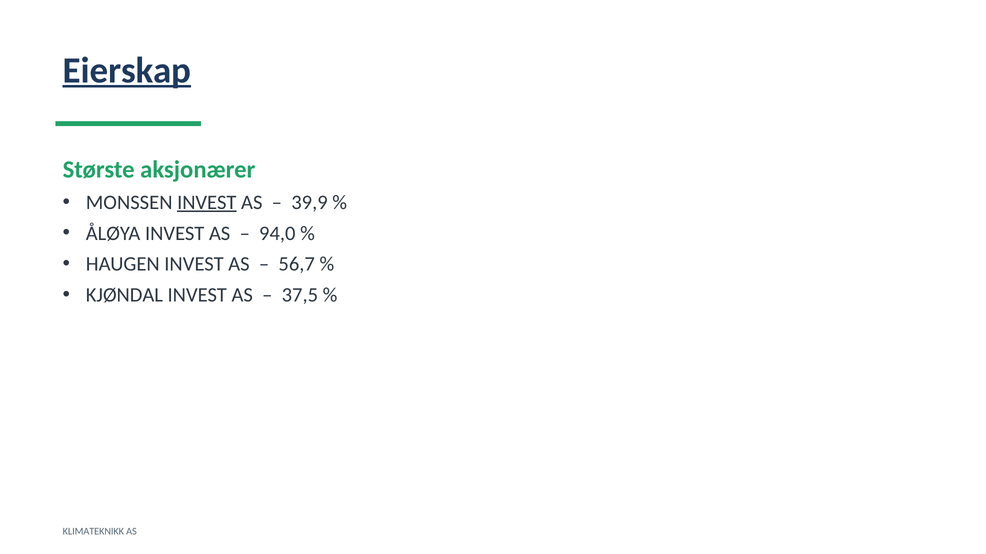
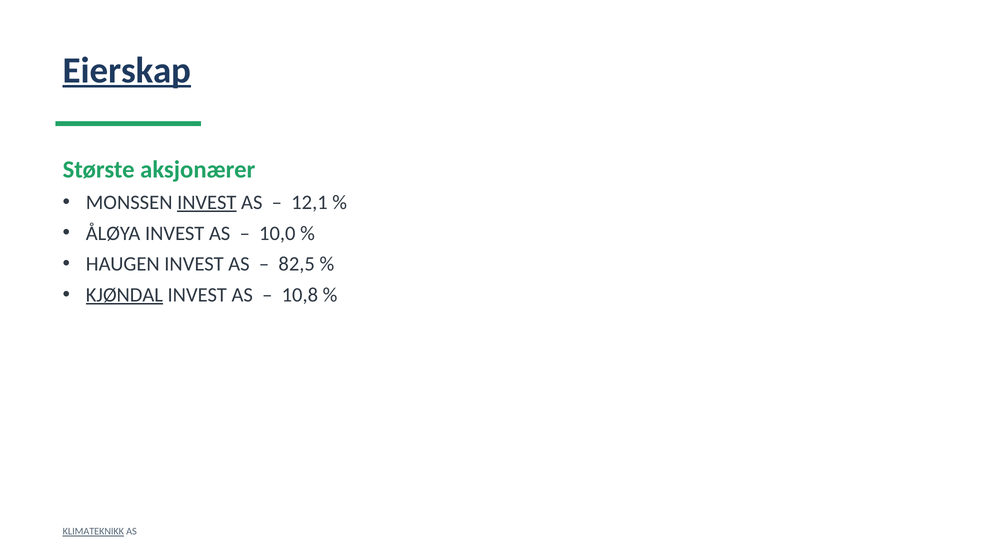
39,9: 39,9 -> 12,1
94,0: 94,0 -> 10,0
56,7: 56,7 -> 82,5
KJØNDAL underline: none -> present
37,5: 37,5 -> 10,8
KLIMATEKNIKK underline: none -> present
